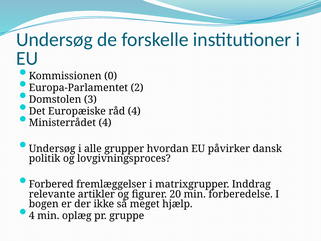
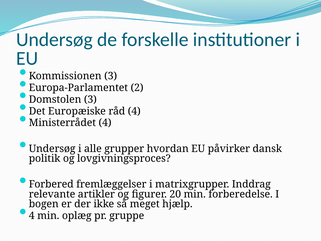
Kommissionen 0: 0 -> 3
